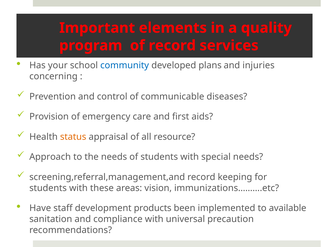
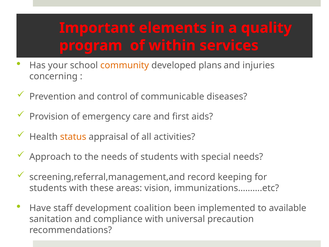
of record: record -> within
community colour: blue -> orange
resource: resource -> activities
products: products -> coalition
